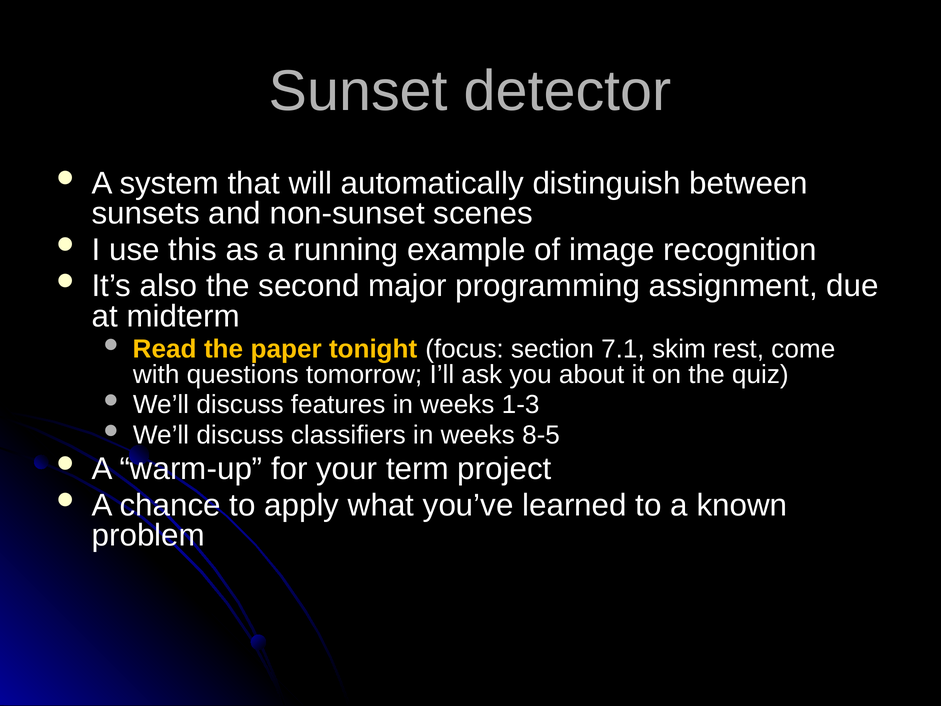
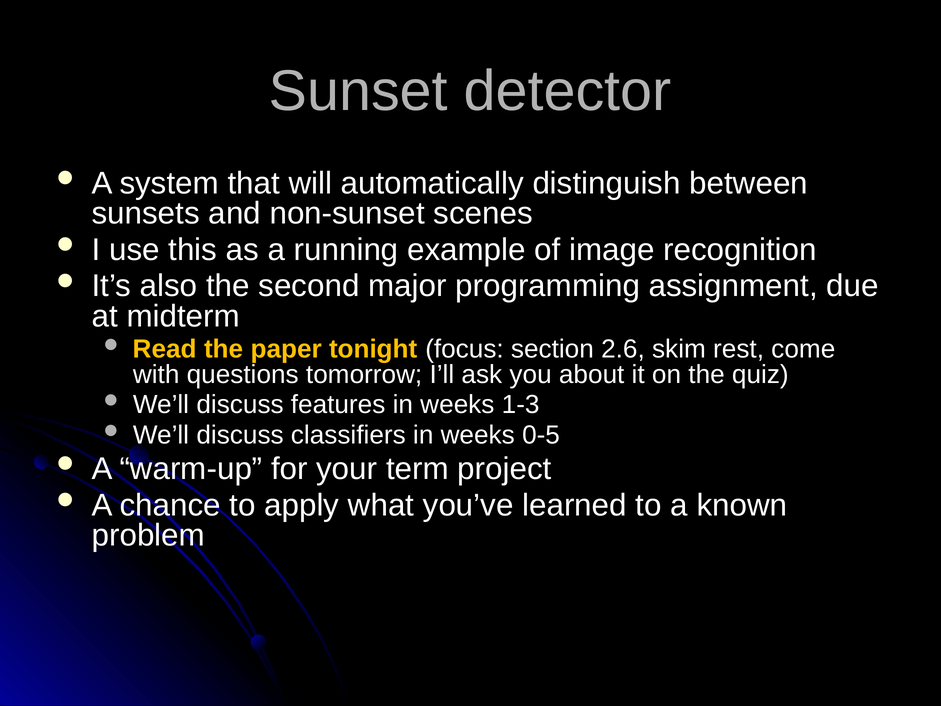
7.1: 7.1 -> 2.6
8-5: 8-5 -> 0-5
